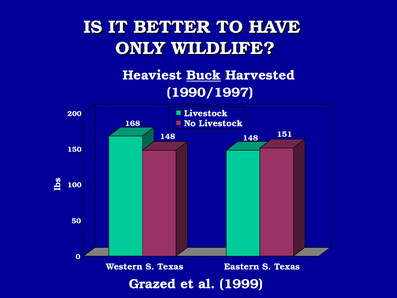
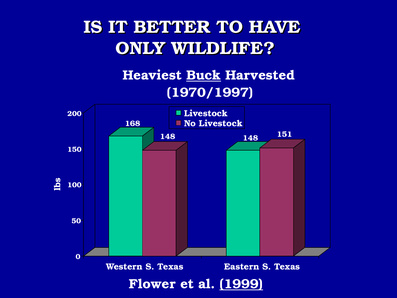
1990/1997: 1990/1997 -> 1970/1997
Grazed: Grazed -> Flower
1999 underline: none -> present
